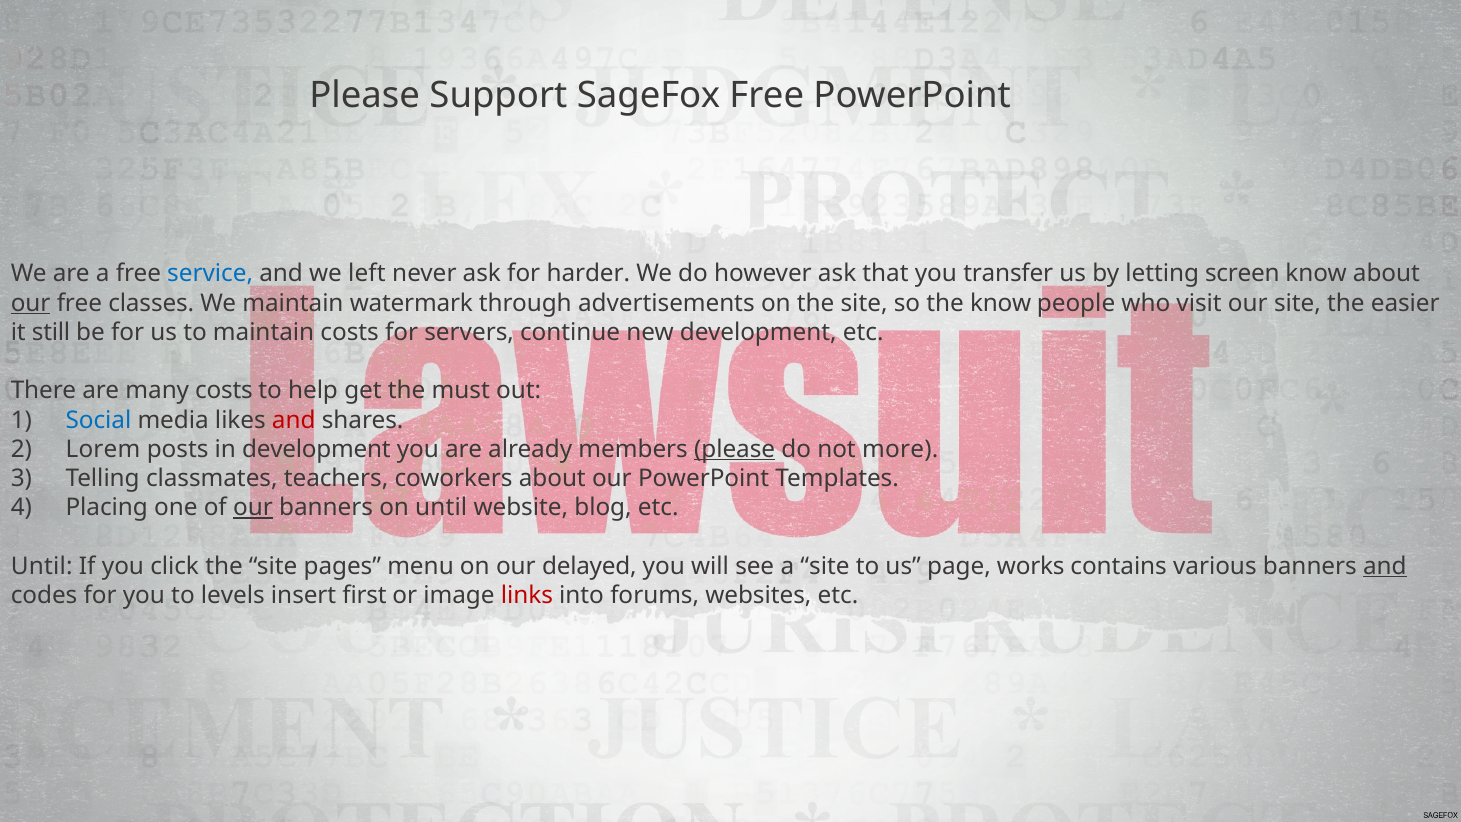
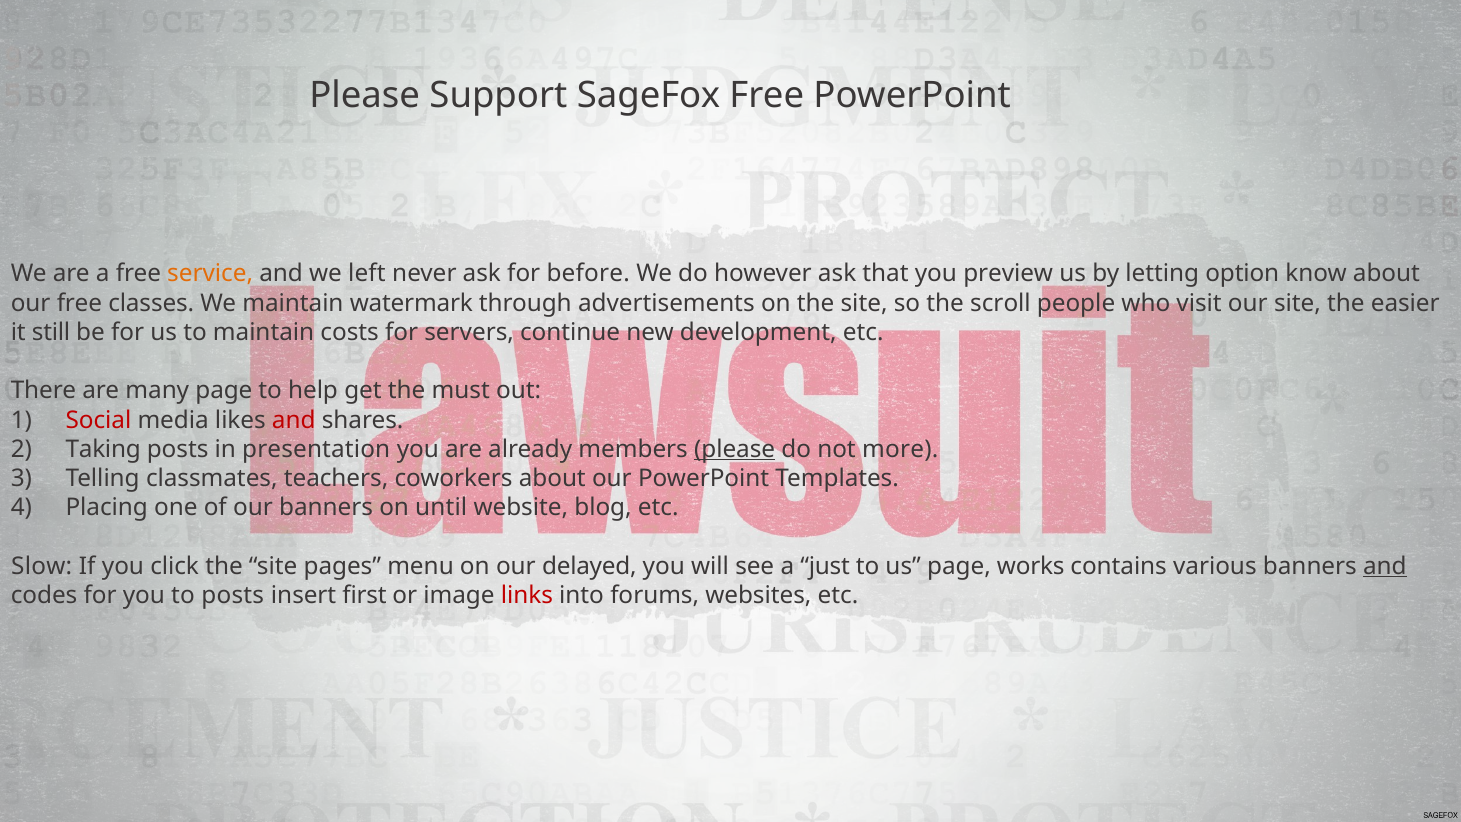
service colour: blue -> orange
harder: harder -> before
transfer: transfer -> preview
screen: screen -> option
our at (31, 303) underline: present -> none
the know: know -> scroll
many costs: costs -> page
Social colour: blue -> red
Lorem: Lorem -> Taking
in development: development -> presentation
our at (253, 507) underline: present -> none
Until at (42, 566): Until -> Slow
a site: site -> just
to levels: levels -> posts
